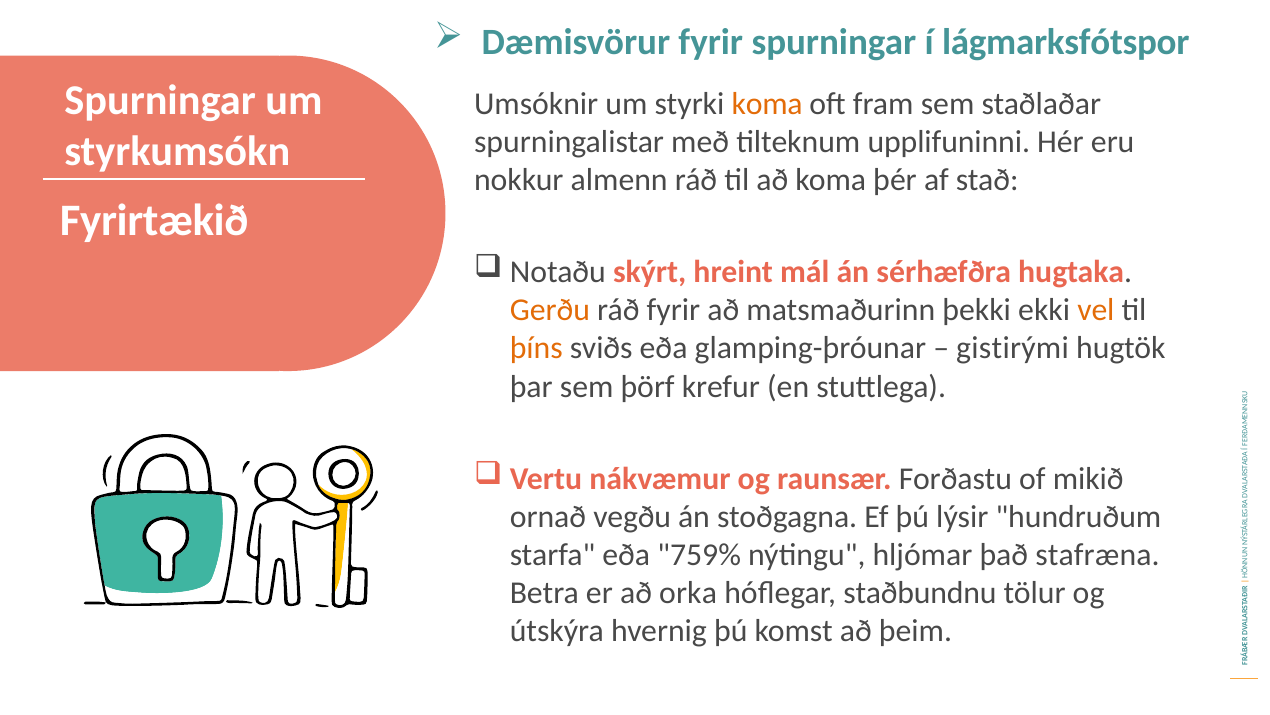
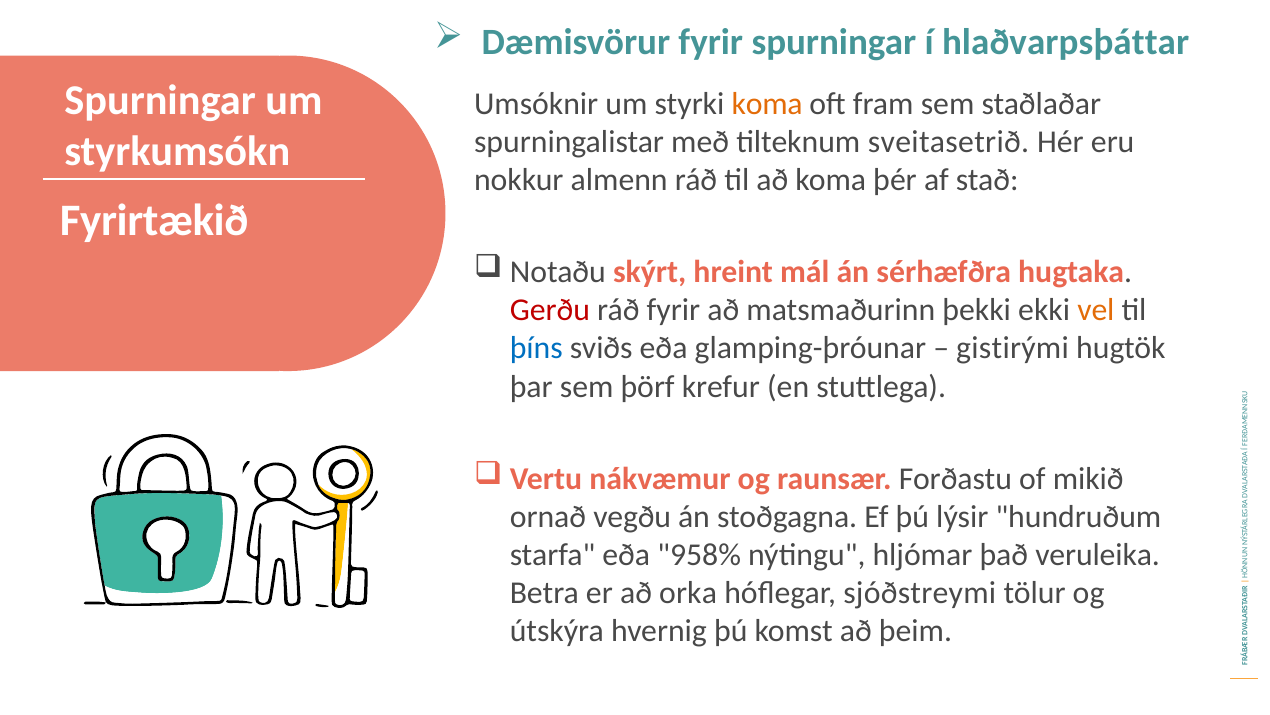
lágmarksfótspor: lágmarksfótspor -> hlaðvarpsþáttar
upplifuninni: upplifuninni -> sveitasetrið
Gerðu colour: orange -> red
þíns colour: orange -> blue
759%: 759% -> 958%
stafræna: stafræna -> veruleika
staðbundnu: staðbundnu -> sjóðstreymi
